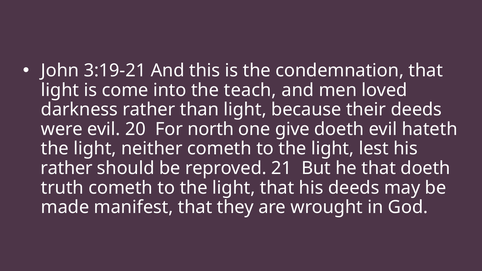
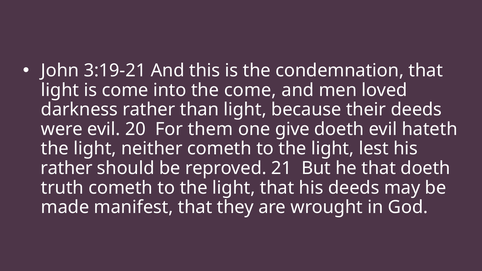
the teach: teach -> come
north: north -> them
